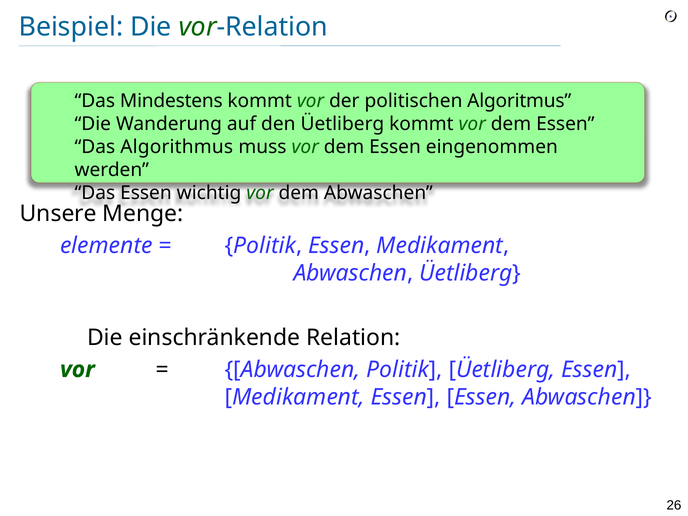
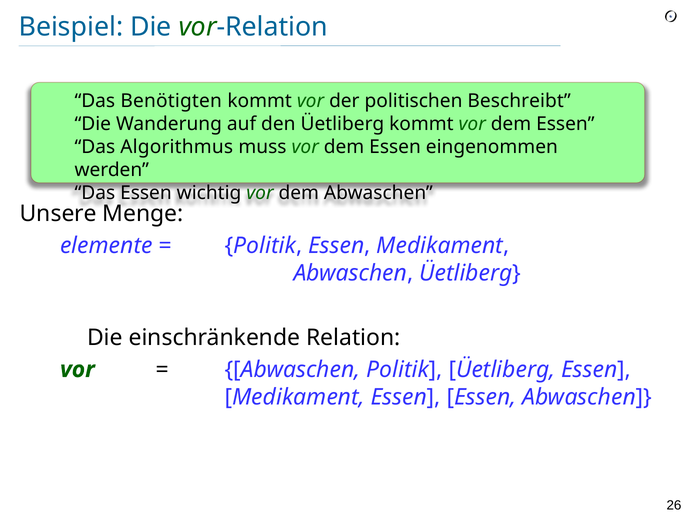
Mindestens: Mindestens -> Benötigten
Algoritmus: Algoritmus -> Beschreibt
